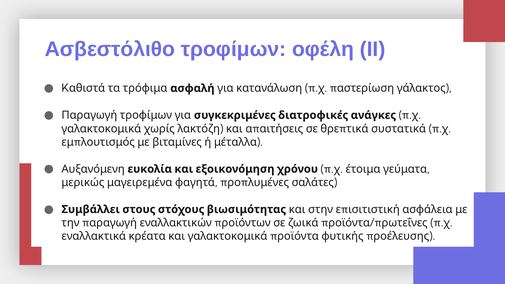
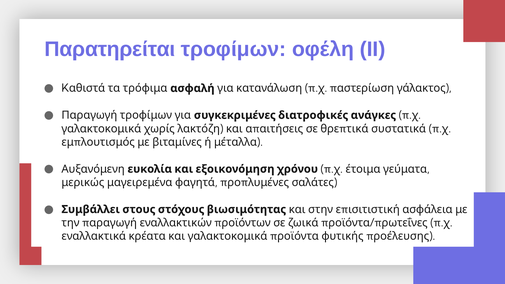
Ασβεστόλιθο: Ασβεστόλιθο -> Παρατηρείται
